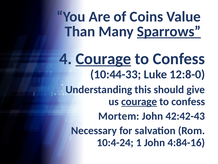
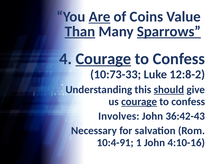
Are underline: none -> present
Than underline: none -> present
10:44-33: 10:44-33 -> 10:73-33
12:8-0: 12:8-0 -> 12:8-2
should underline: none -> present
Mortem: Mortem -> Involves
42:42-43: 42:42-43 -> 36:42-43
10:4-24: 10:4-24 -> 10:4-91
4:84-16: 4:84-16 -> 4:10-16
